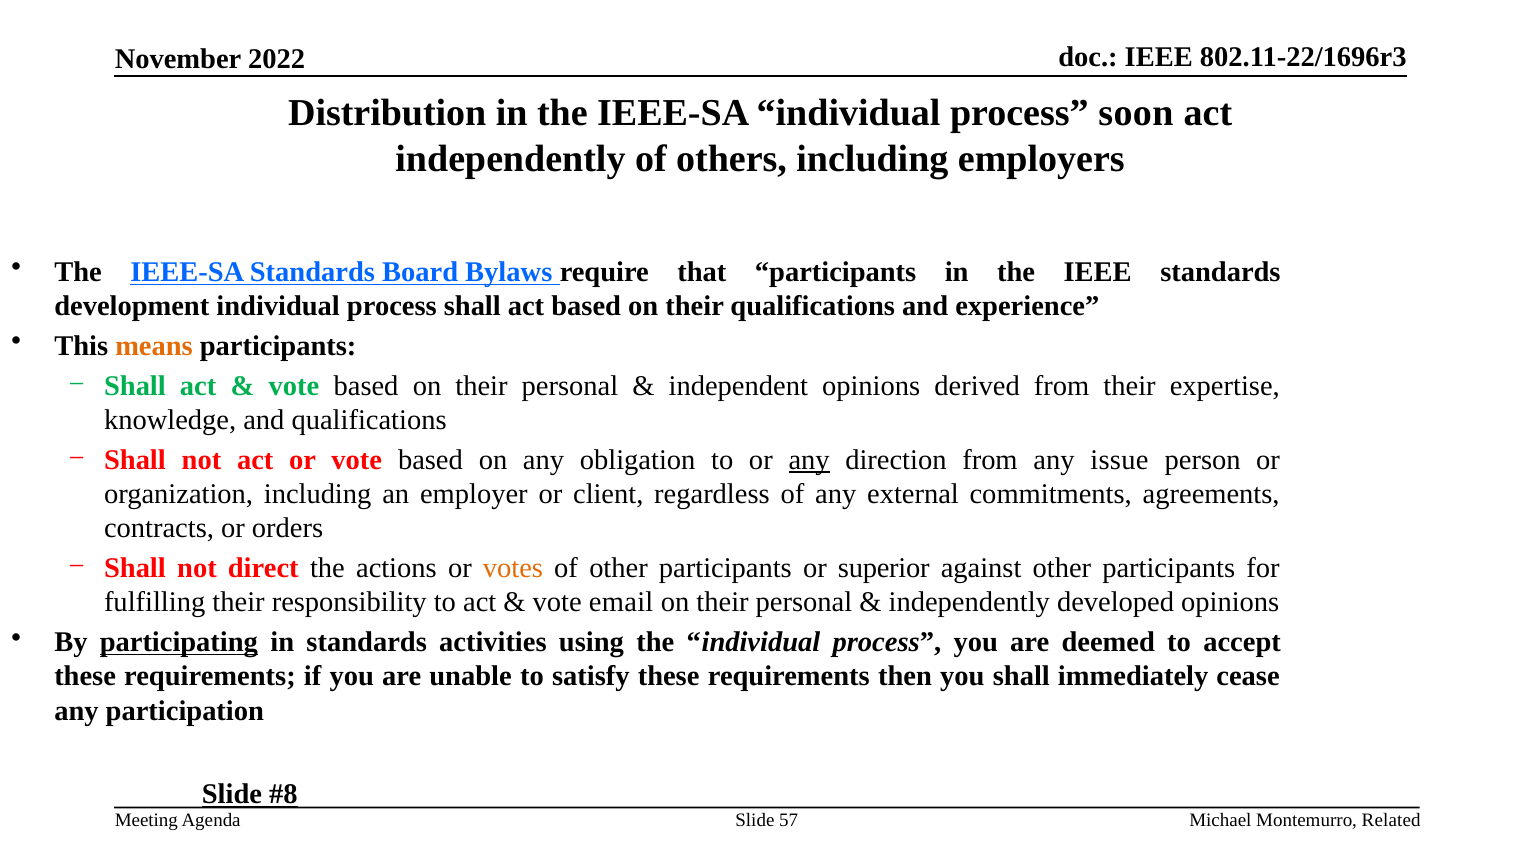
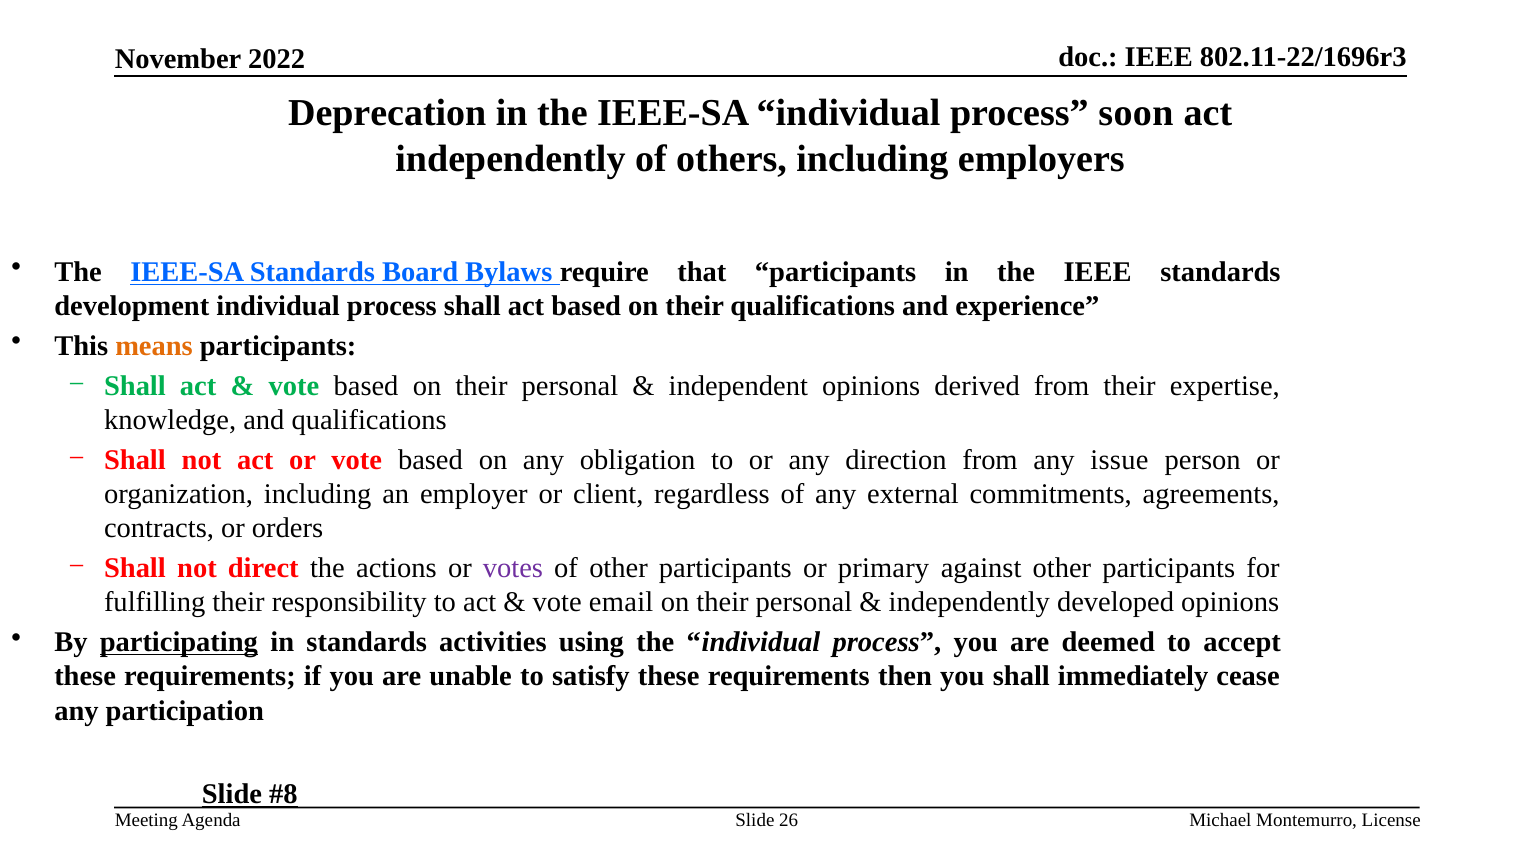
Distribution: Distribution -> Deprecation
any at (809, 460) underline: present -> none
votes colour: orange -> purple
superior: superior -> primary
57: 57 -> 26
Related: Related -> License
